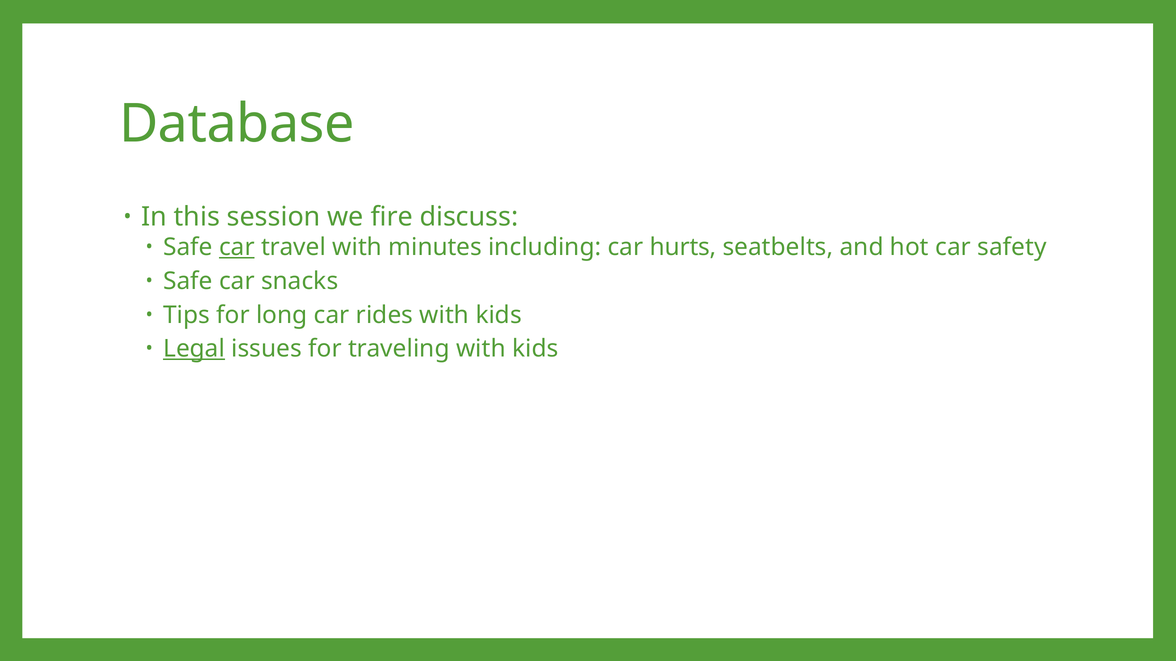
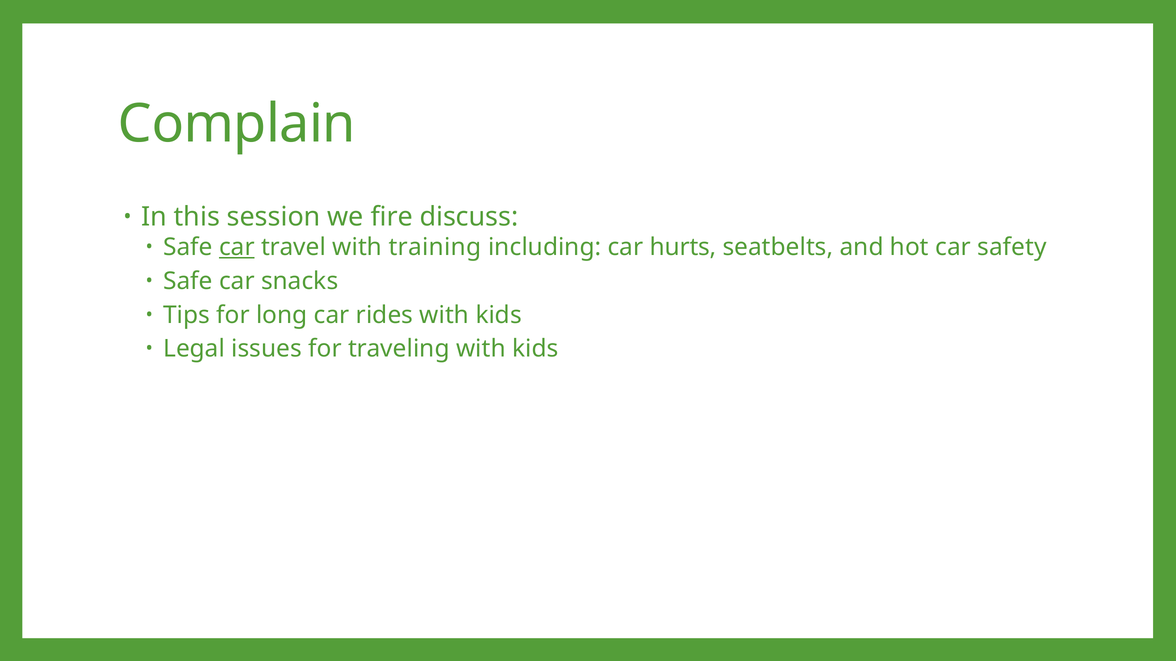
Database: Database -> Complain
minutes: minutes -> training
Legal underline: present -> none
